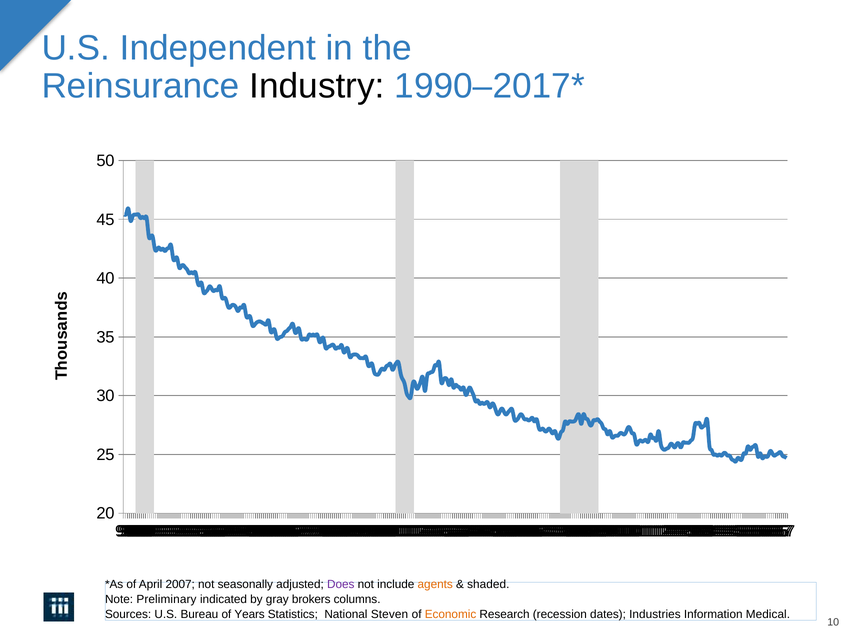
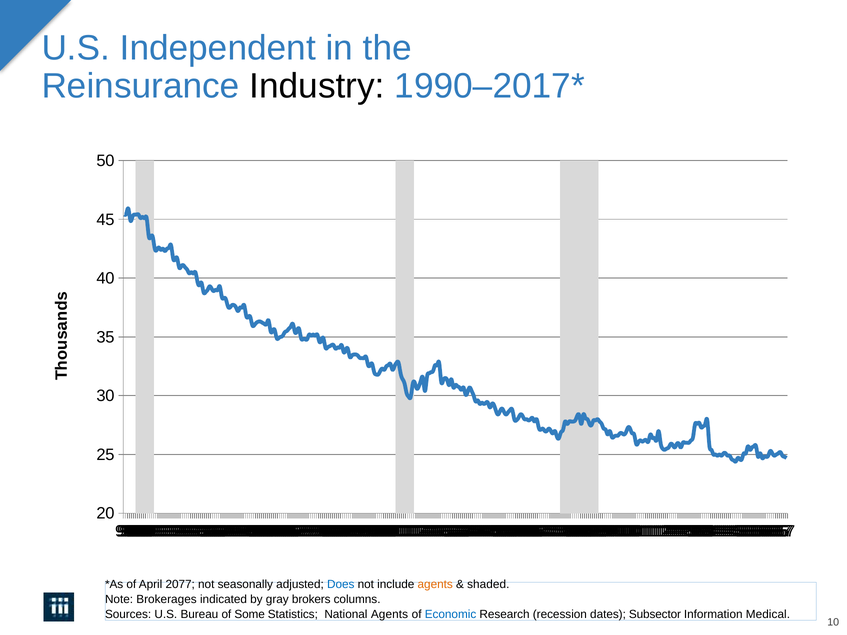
2007: 2007 -> 2077
Does colour: purple -> blue
Preliminary: Preliminary -> Brokerages
Years: Years -> Some
National Steven: Steven -> Agents
Economic colour: orange -> blue
Industries: Industries -> Subsector
